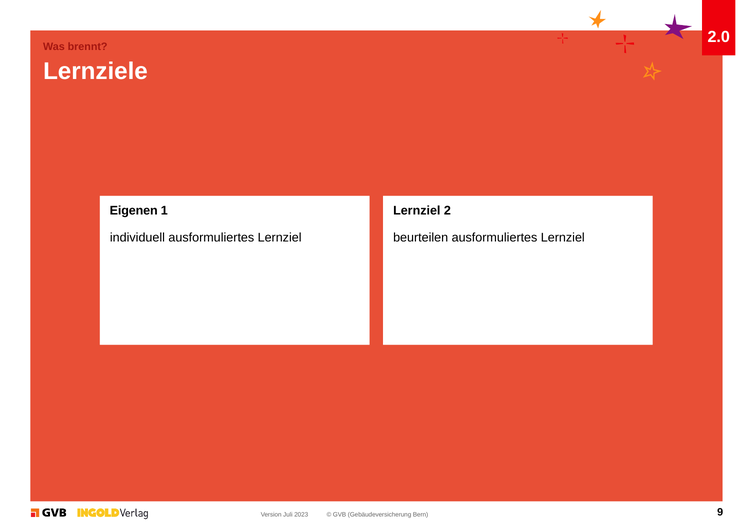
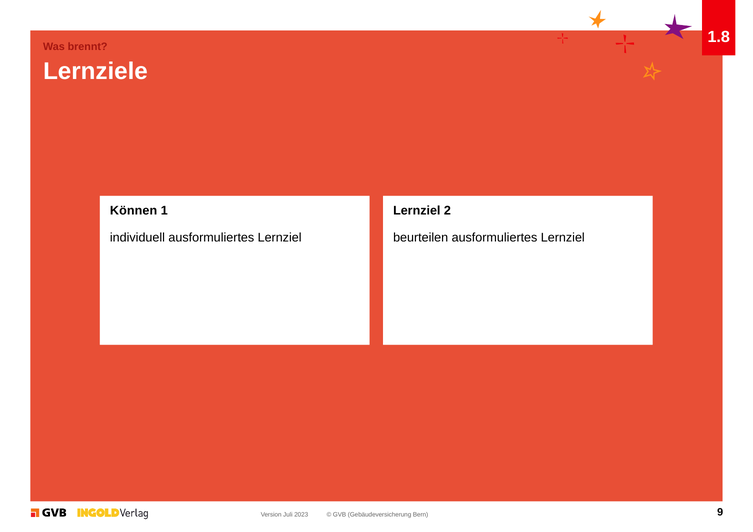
2.0: 2.0 -> 1.8
Eigenen: Eigenen -> Können
